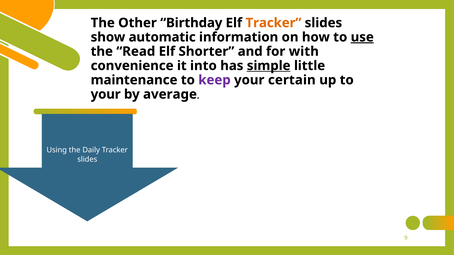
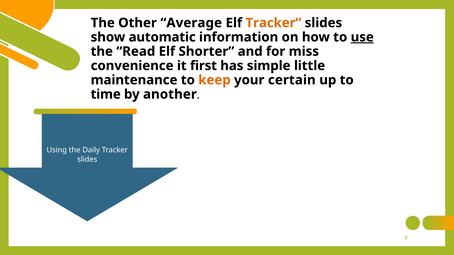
Birthday: Birthday -> Average
with: with -> miss
into: into -> first
simple underline: present -> none
keep colour: purple -> orange
your at (106, 94): your -> time
average: average -> another
